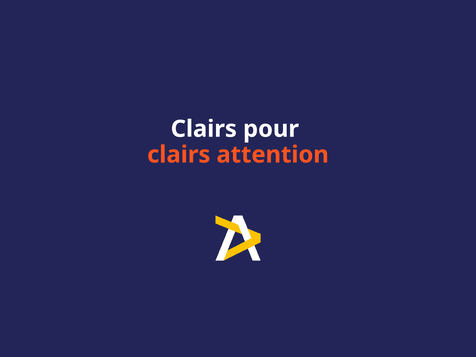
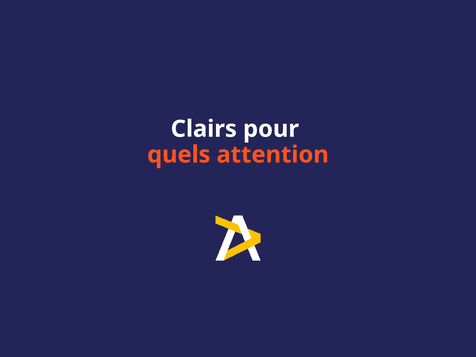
clairs at (179, 155): clairs -> quels
